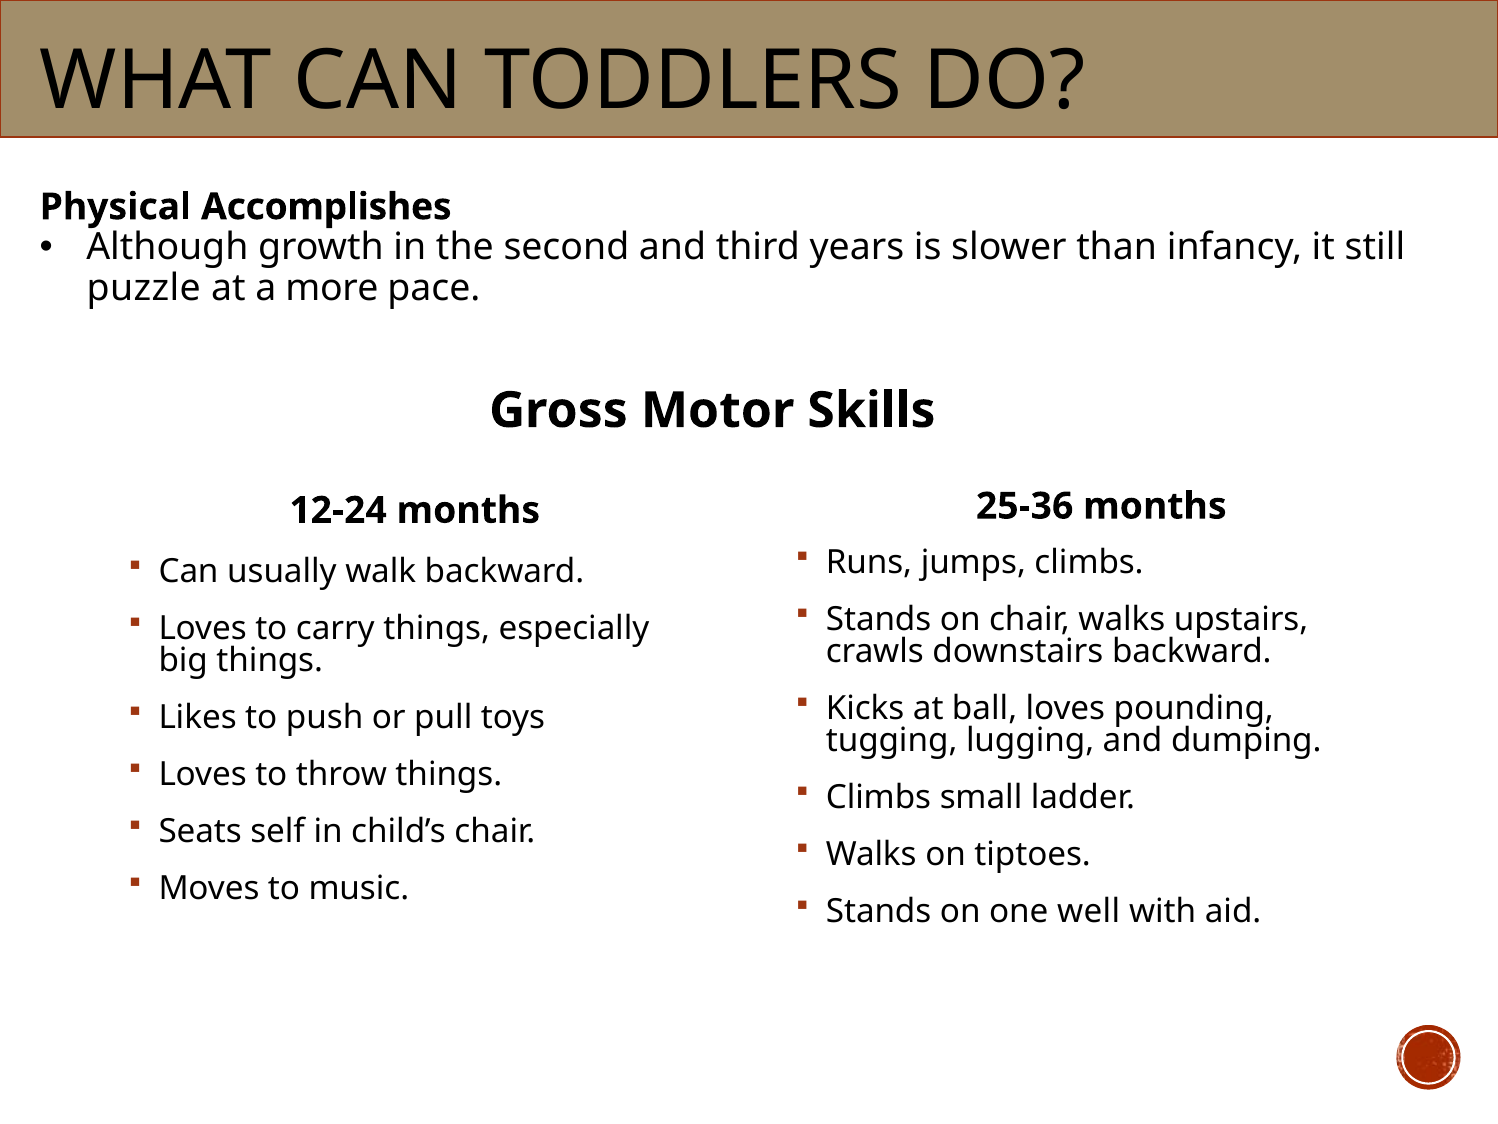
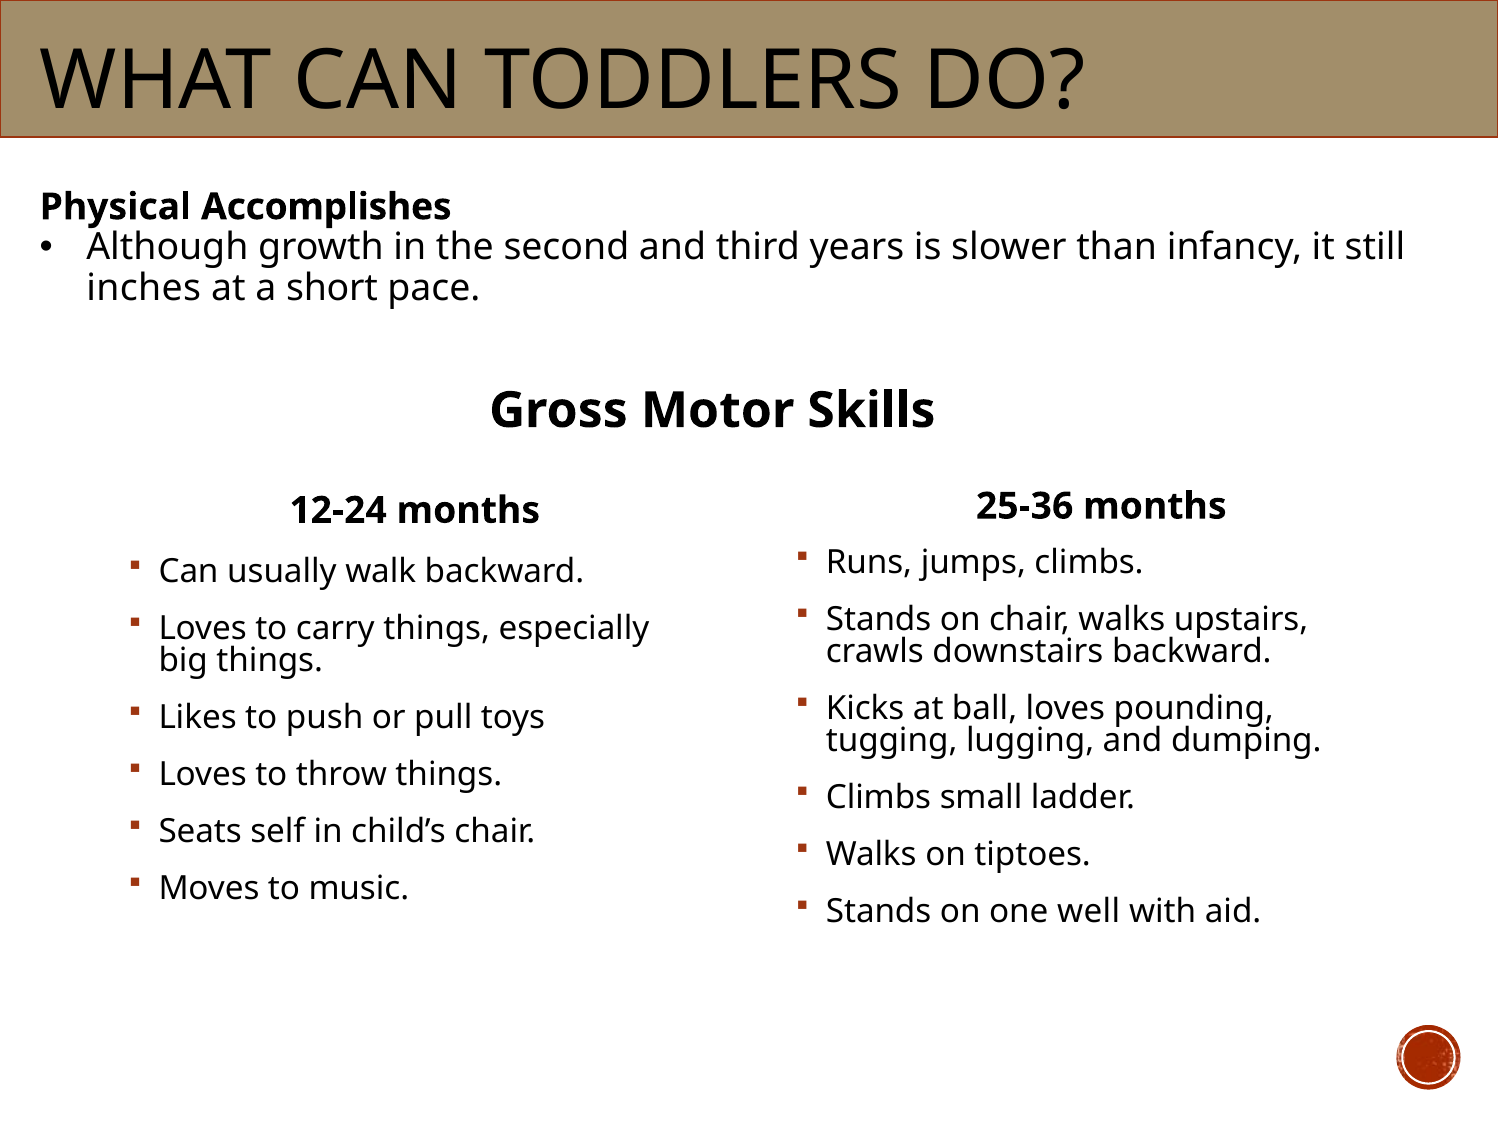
puzzle: puzzle -> inches
more: more -> short
